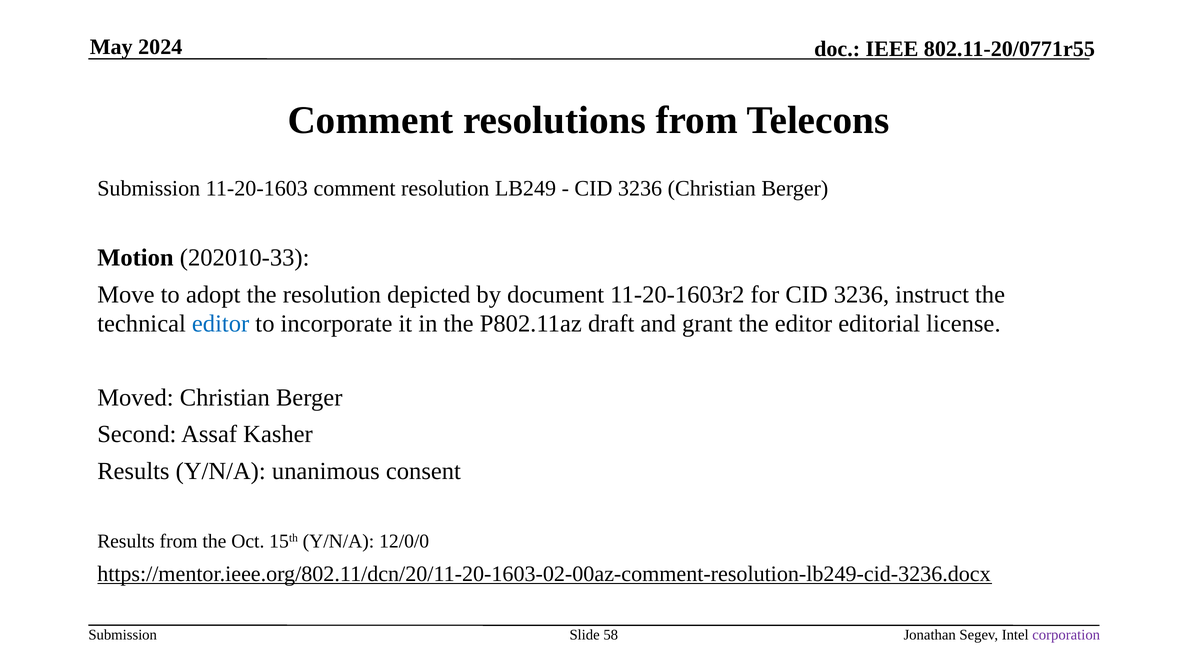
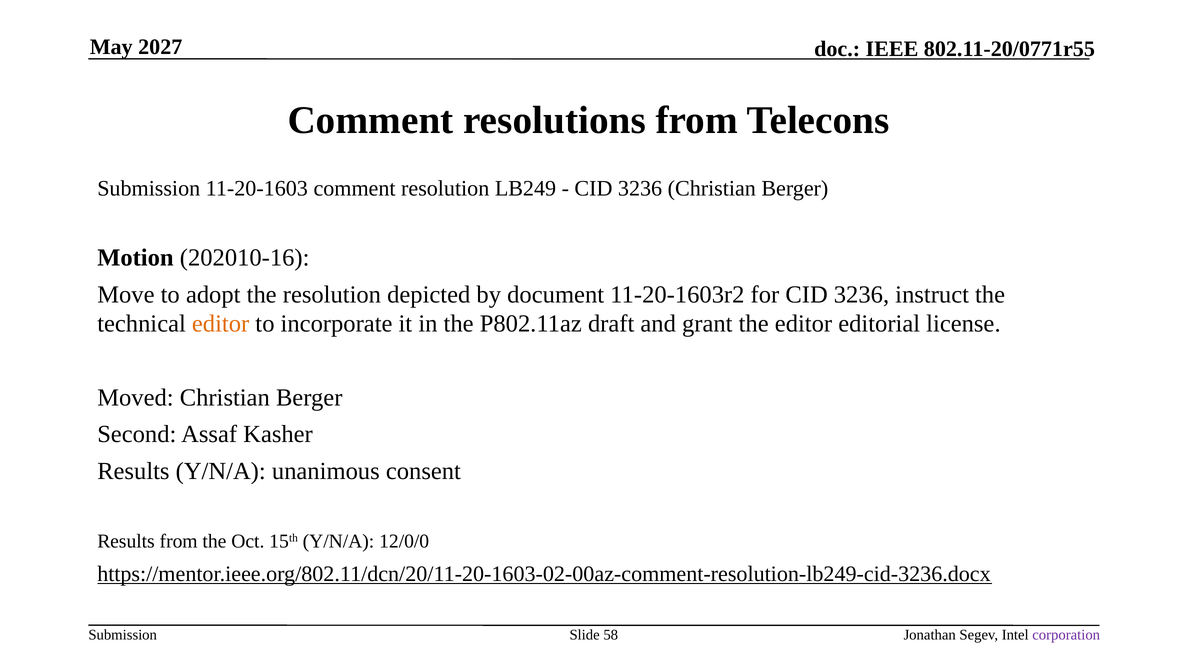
2024: 2024 -> 2027
202010-33: 202010-33 -> 202010-16
editor at (221, 324) colour: blue -> orange
